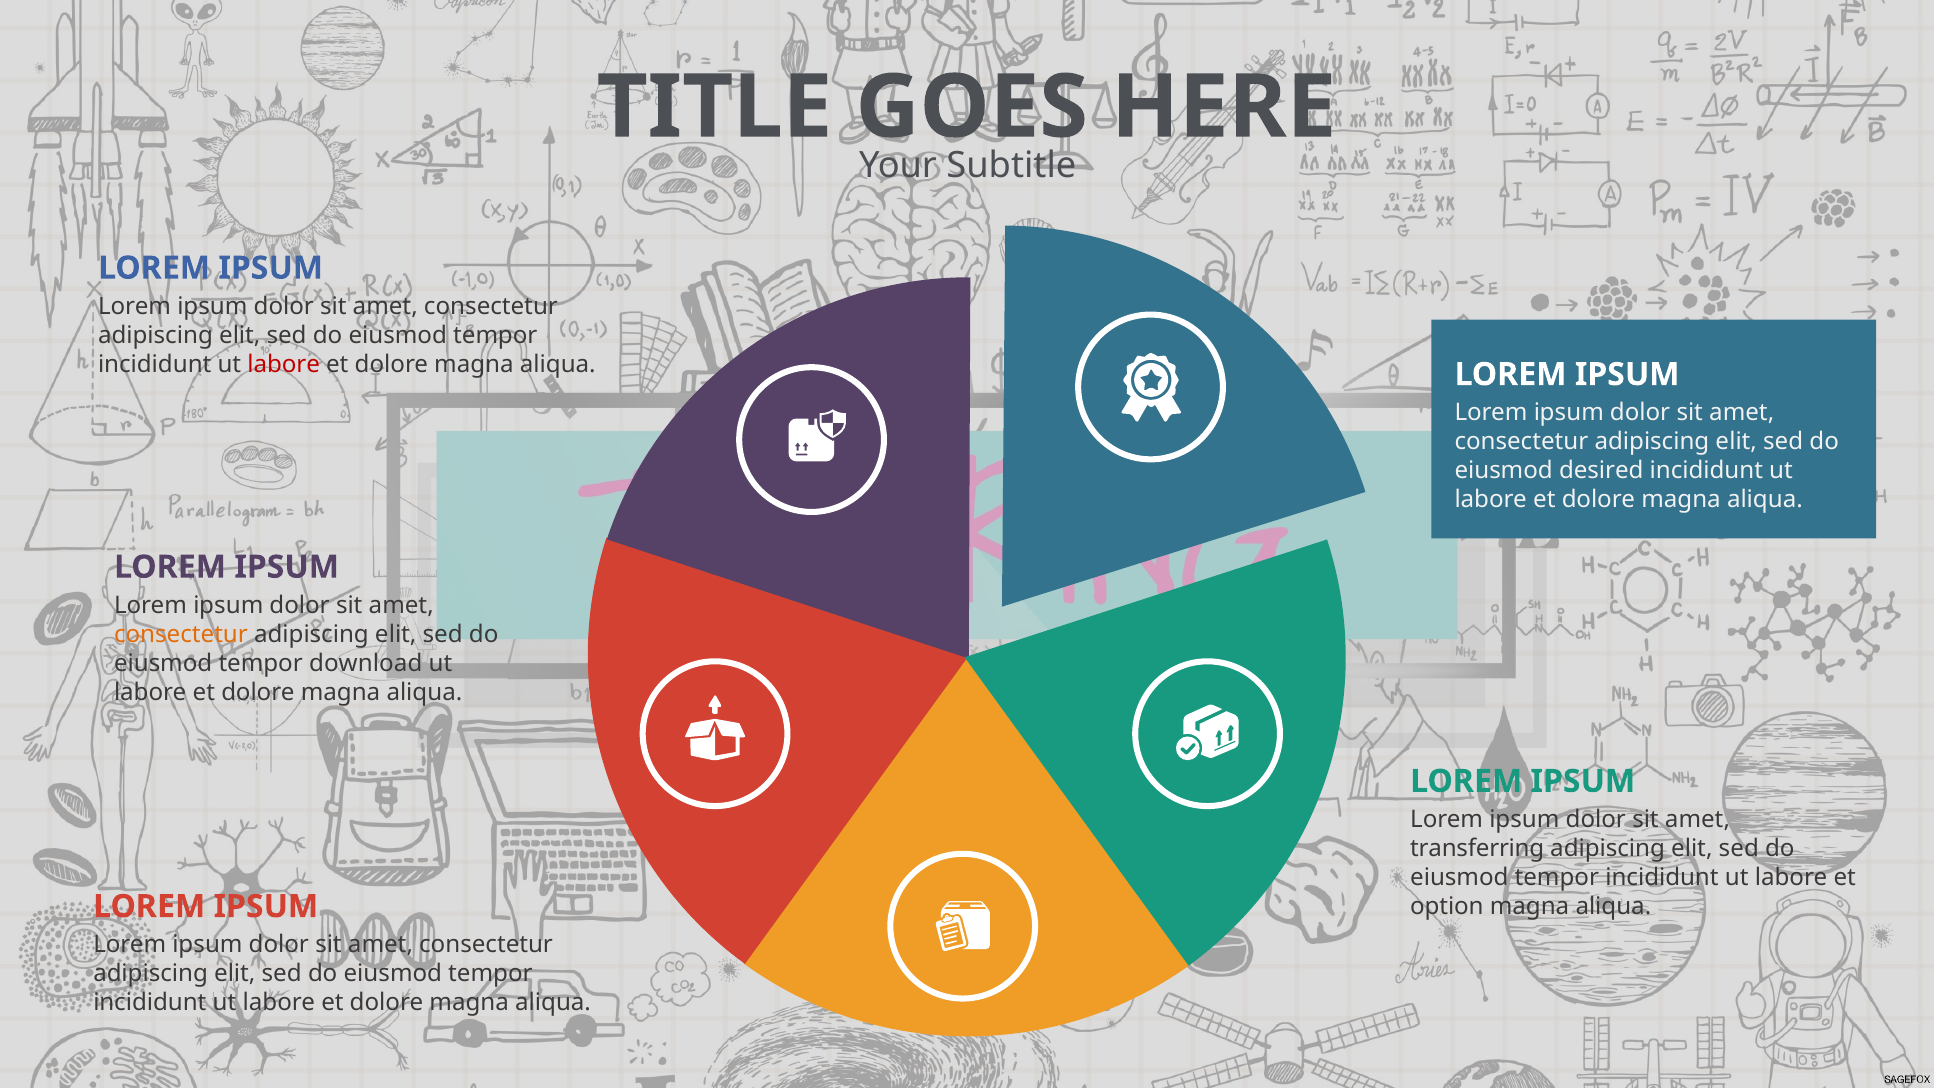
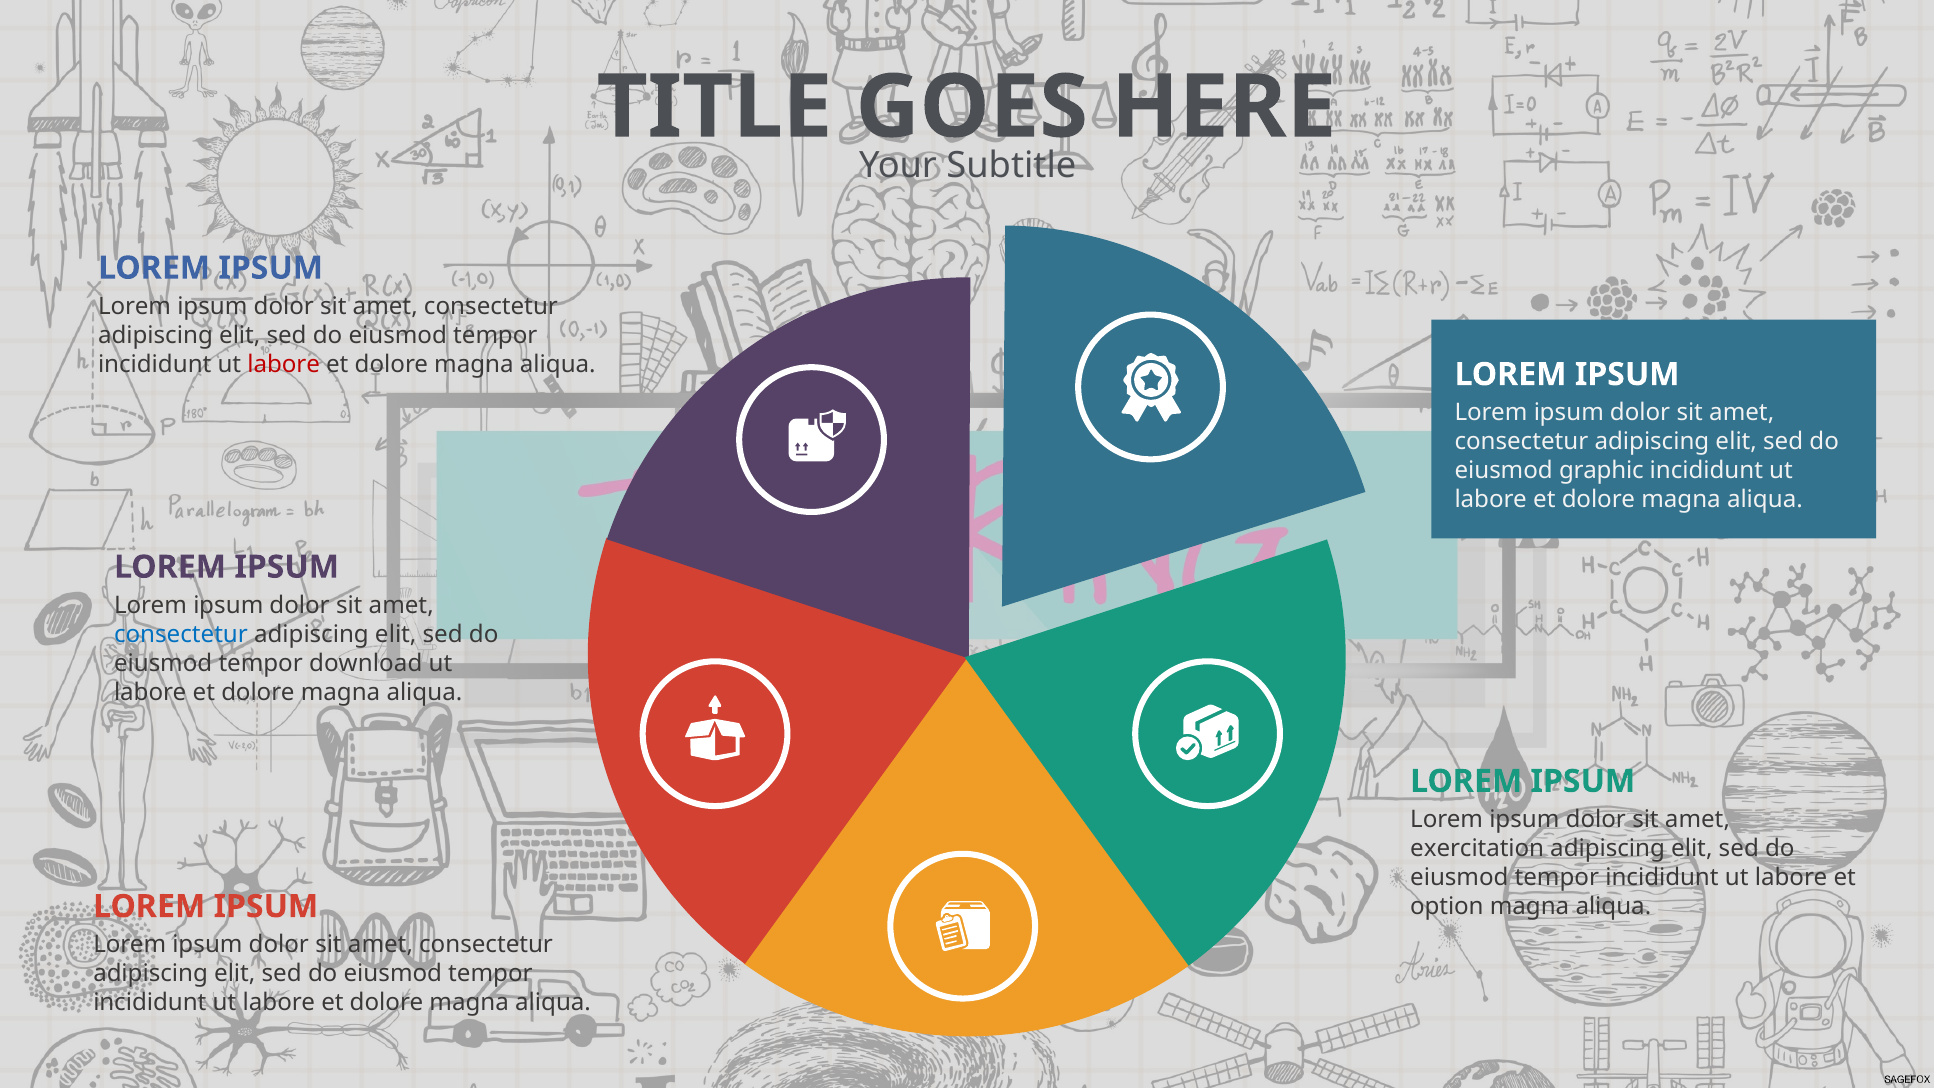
desired: desired -> graphic
consectetur at (181, 634) colour: orange -> blue
transferring: transferring -> exercitation
